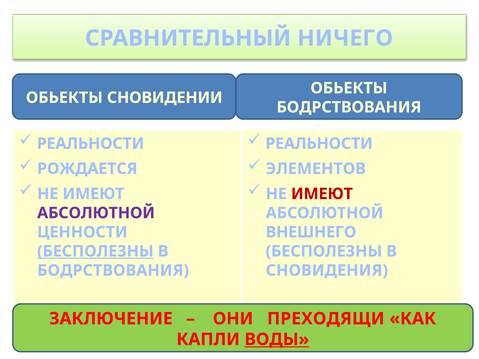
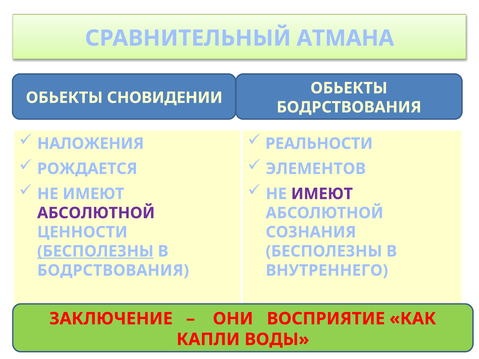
НИЧЕГО: НИЧЕГО -> АТМАНА
РЕАЛЬНОСТИ at (91, 144): РЕАЛЬНОСТИ -> НАЛОЖЕНИЯ
ИМЕЮТ at (322, 194) colour: red -> purple
ВНЕШНЕГО: ВНЕШНЕГО -> СОЗНАНИЯ
СНОВИДЕНИЯ: СНОВИДЕНИЯ -> ВНУТРЕННЕГО
ПРЕХОДЯЩИ: ПРЕХОДЯЩИ -> ВОСПРИЯТИЕ
ВОДЫ underline: present -> none
